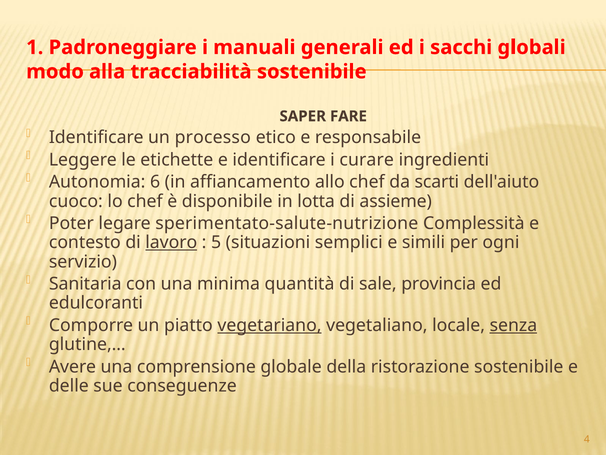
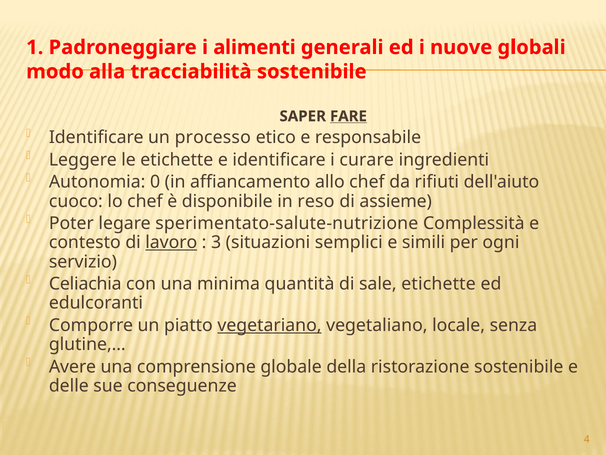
manuali: manuali -> alimenti
sacchi: sacchi -> nuove
FARE underline: none -> present
6: 6 -> 0
scarti: scarti -> rifiuti
lotta: lotta -> reso
5: 5 -> 3
Sanitaria: Sanitaria -> Celiachia
sale provincia: provincia -> etichette
senza underline: present -> none
